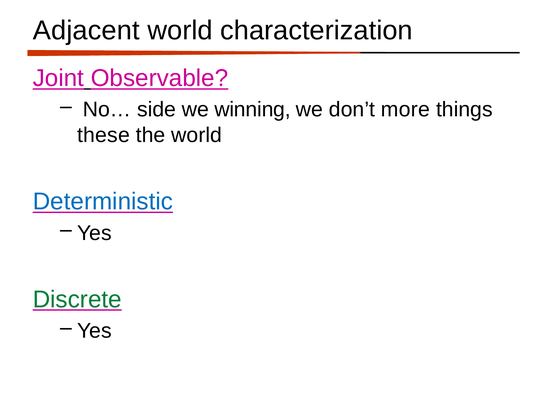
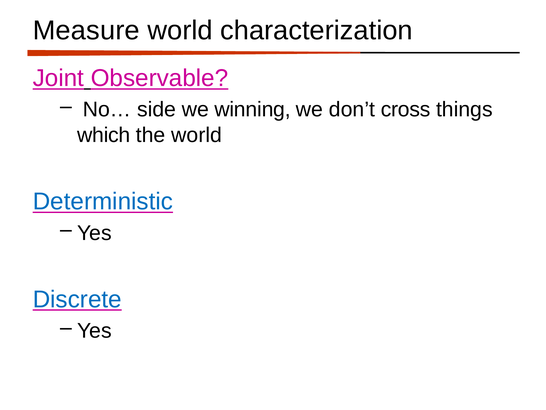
Adjacent: Adjacent -> Measure
more: more -> cross
these: these -> which
Discrete colour: green -> blue
